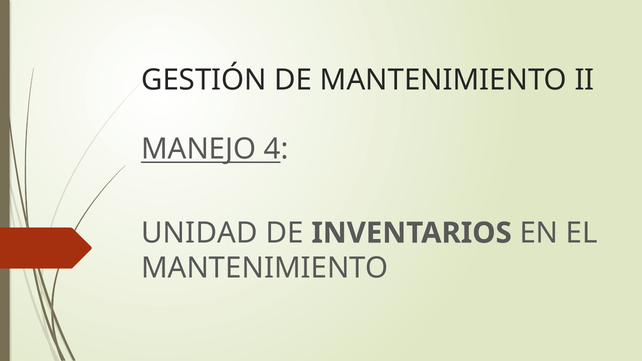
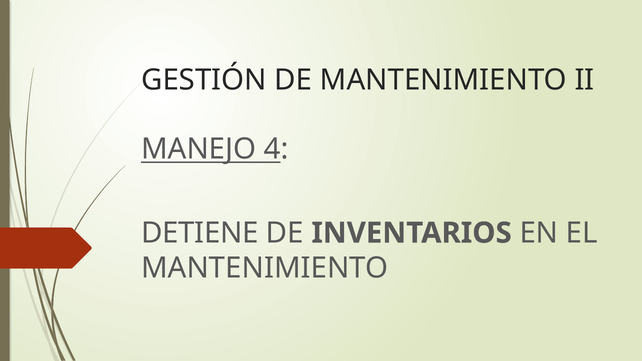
UNIDAD: UNIDAD -> DETIENE
